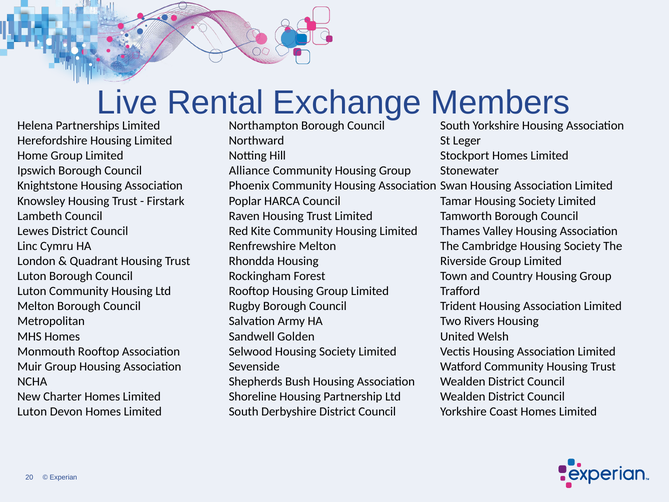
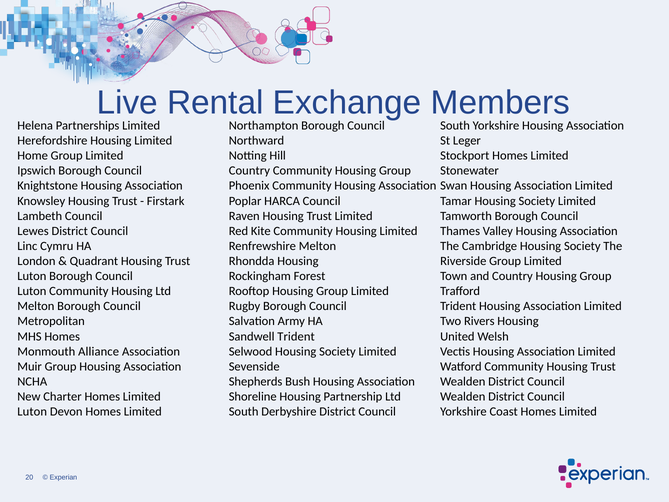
Alliance at (249, 171): Alliance -> Country
Sandwell Golden: Golden -> Trident
Monmouth Rooftop: Rooftop -> Alliance
